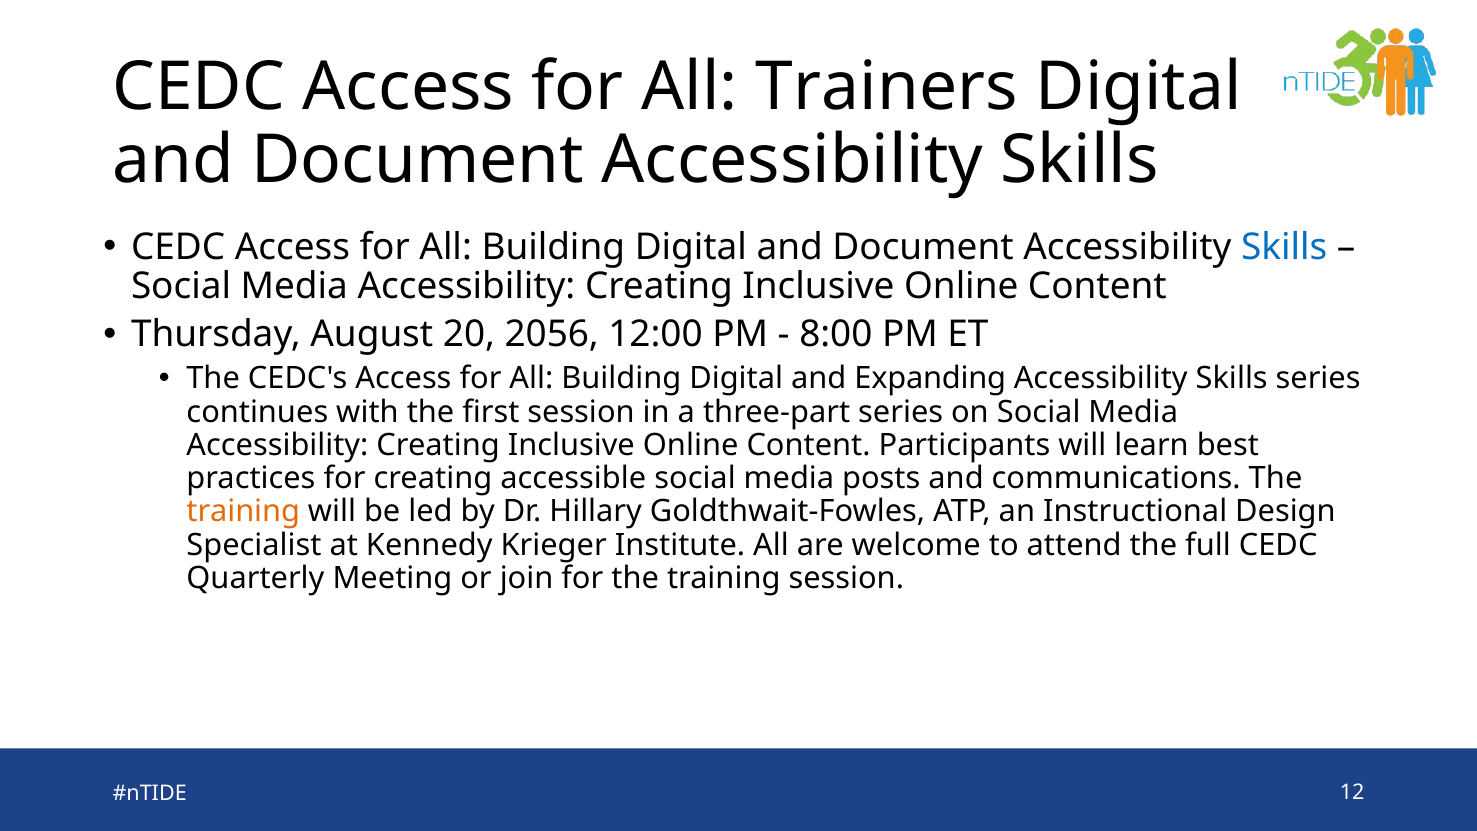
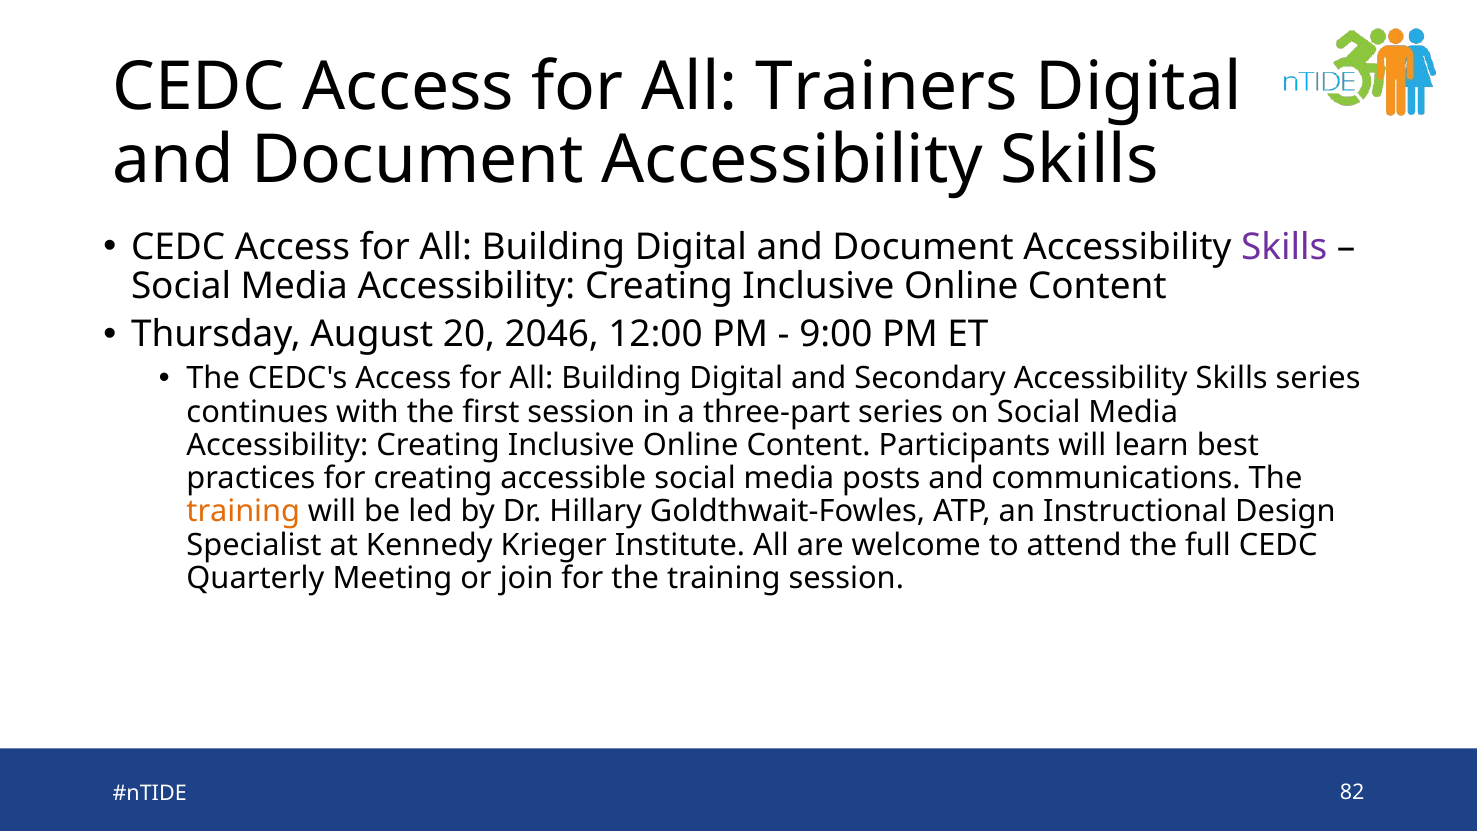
Skills at (1284, 247) colour: blue -> purple
2056: 2056 -> 2046
8:00: 8:00 -> 9:00
Expanding: Expanding -> Secondary
12: 12 -> 82
